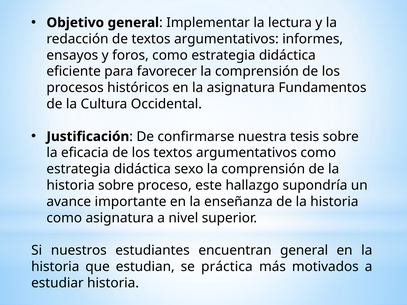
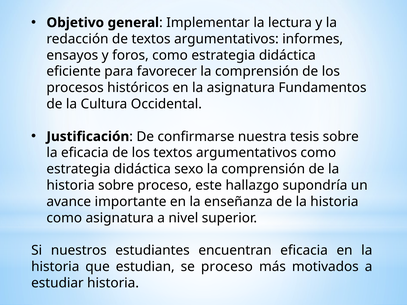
encuentran general: general -> eficacia
se práctica: práctica -> proceso
